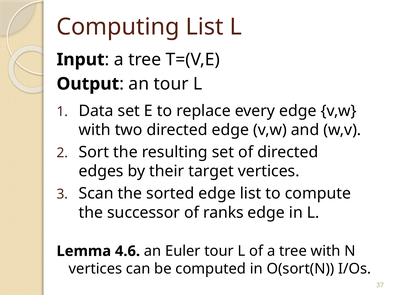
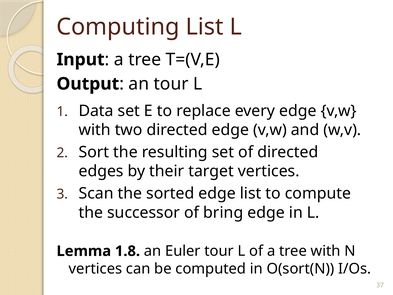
ranks: ranks -> bring
4.6: 4.6 -> 1.8
